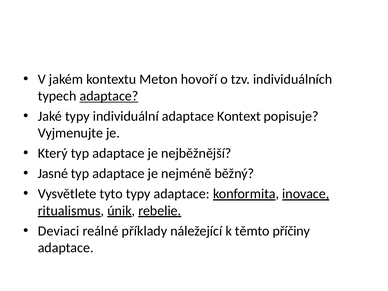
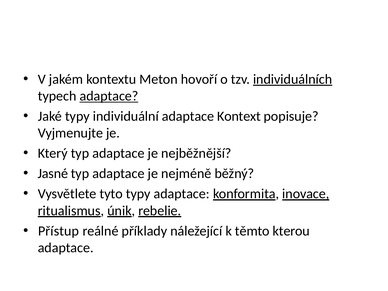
individuálních underline: none -> present
Deviaci: Deviaci -> Přístup
příčiny: příčiny -> kterou
